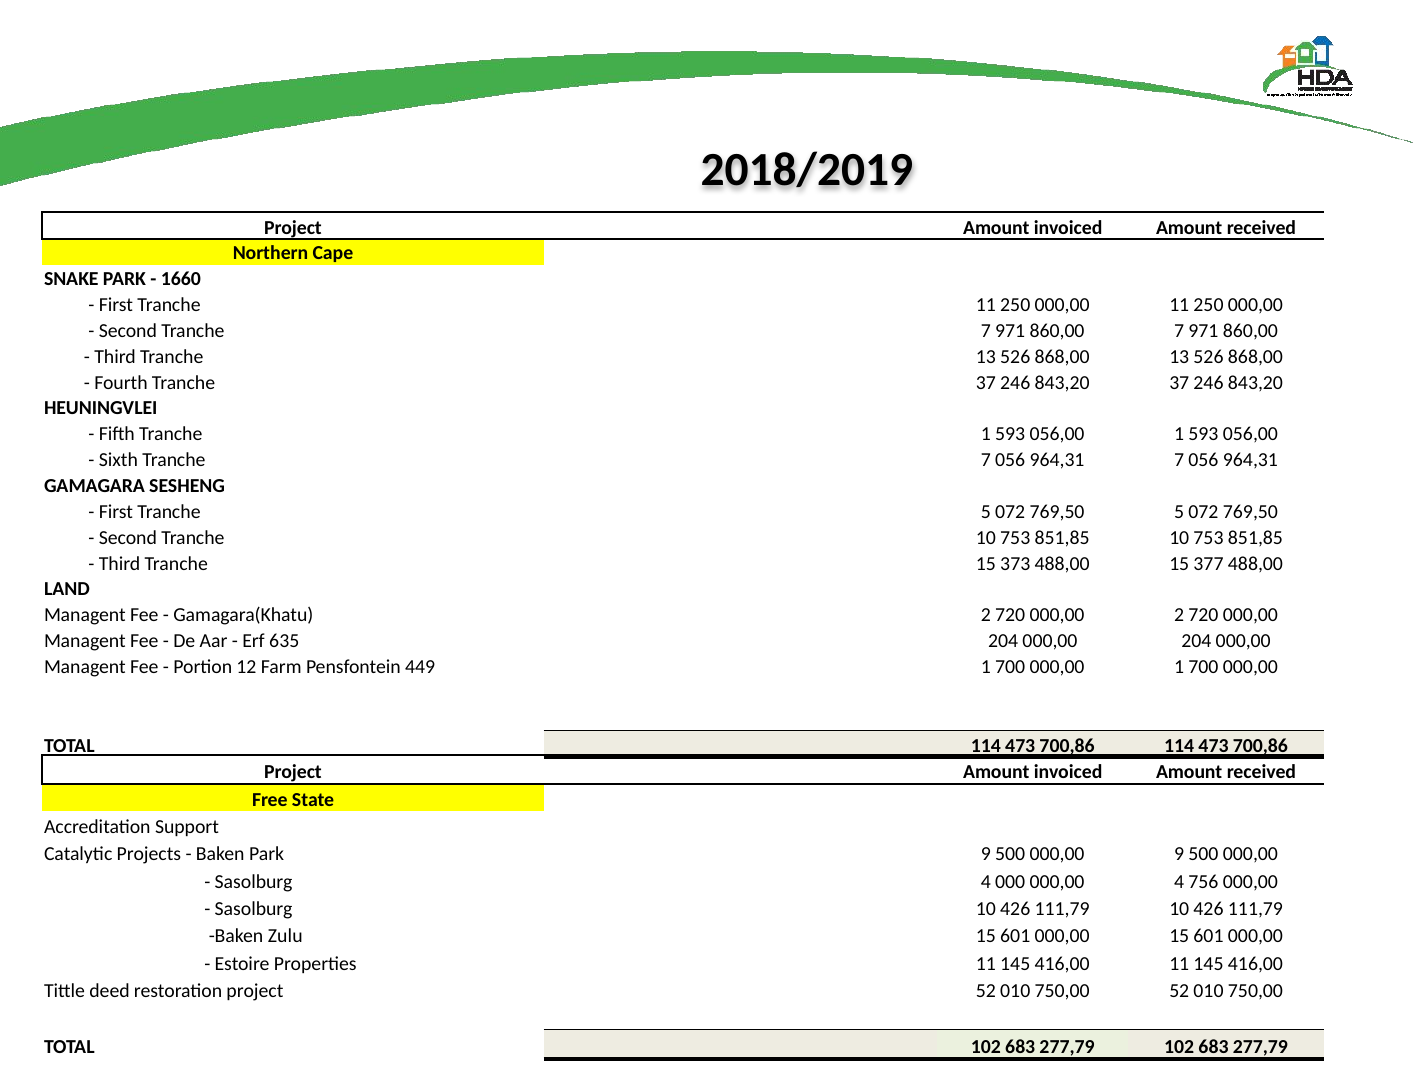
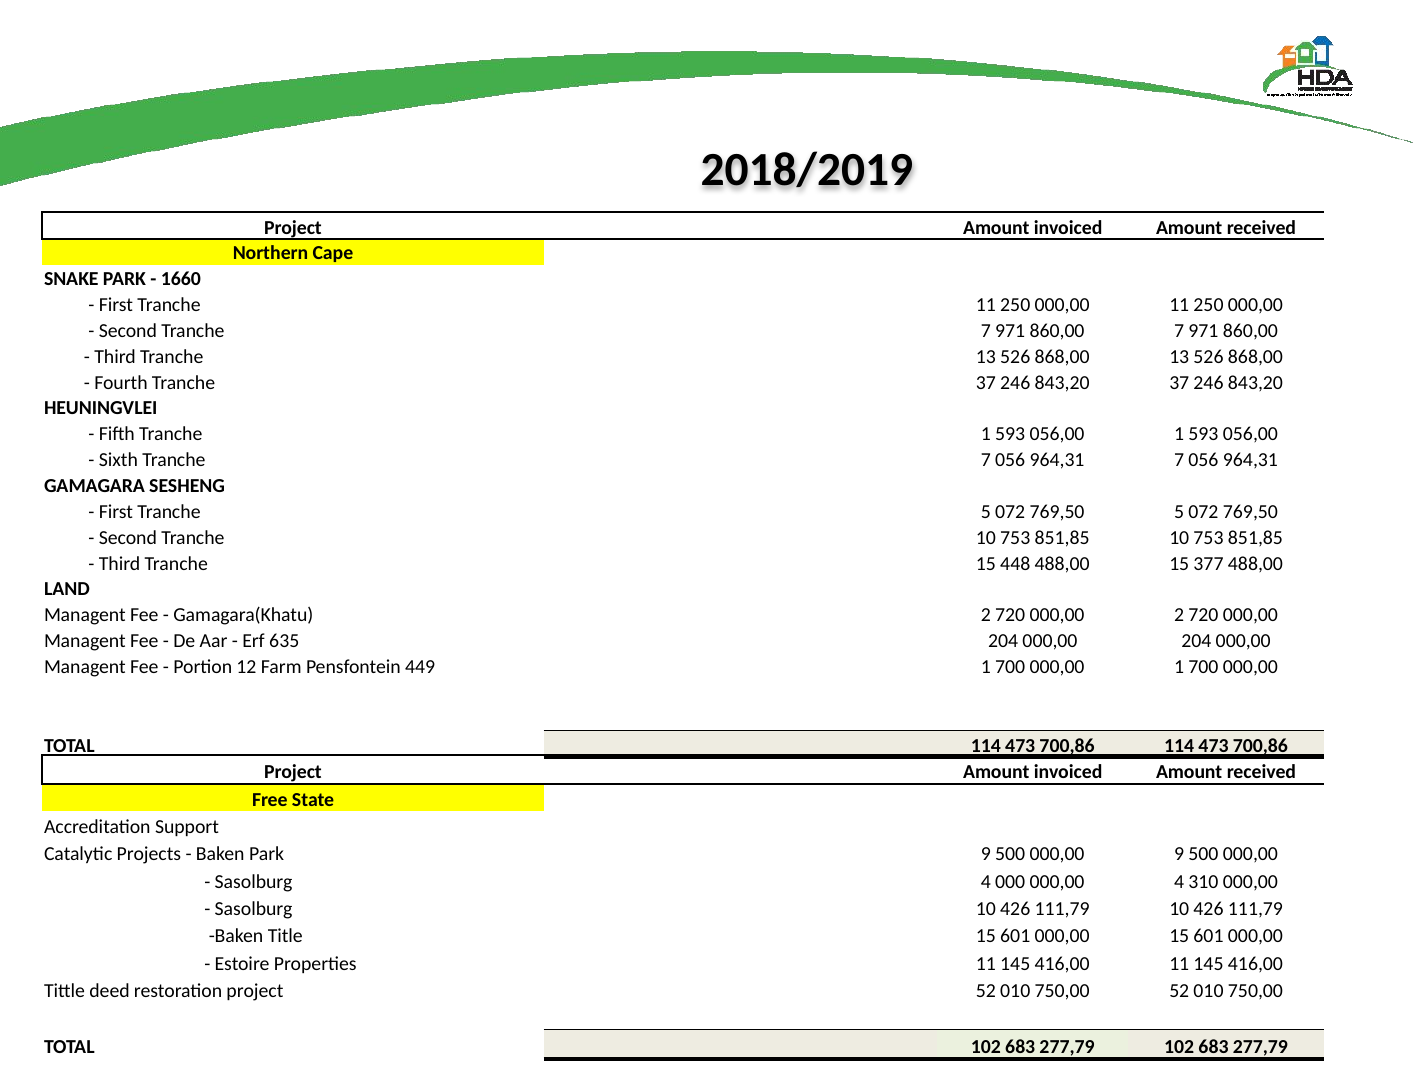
373: 373 -> 448
756: 756 -> 310
Zulu: Zulu -> Title
